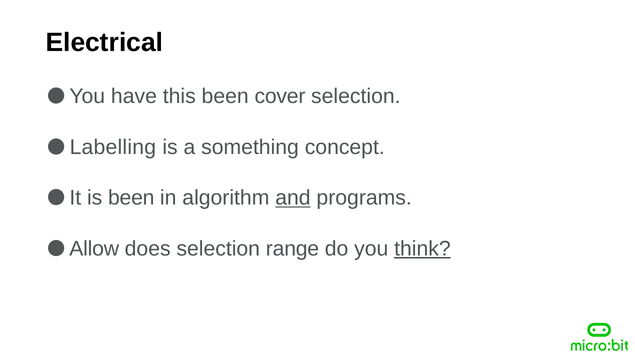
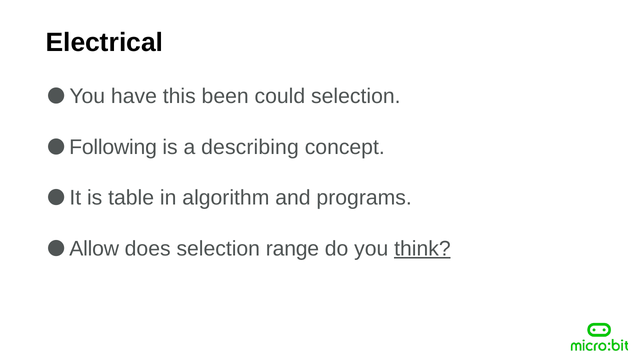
cover: cover -> could
Labelling: Labelling -> Following
something: something -> describing
is been: been -> table
and underline: present -> none
